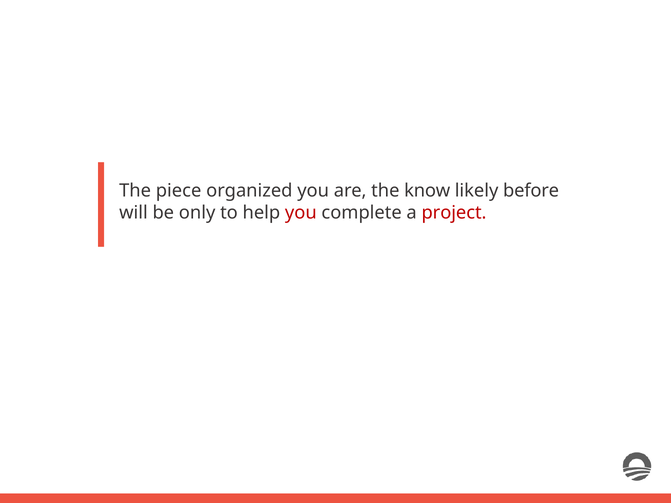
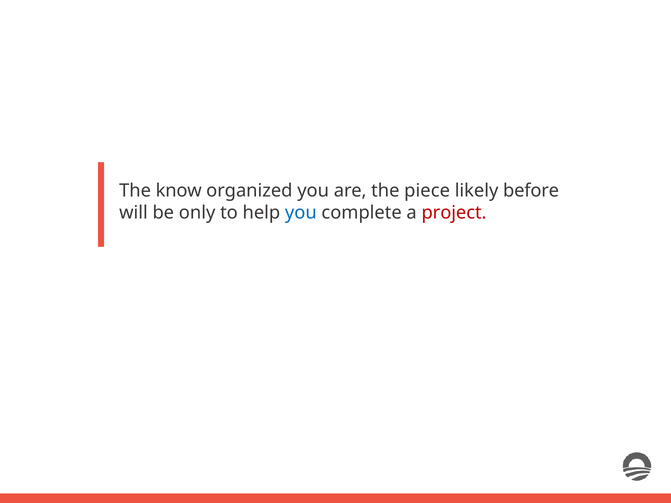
piece: piece -> know
know: know -> piece
you at (301, 213) colour: red -> blue
